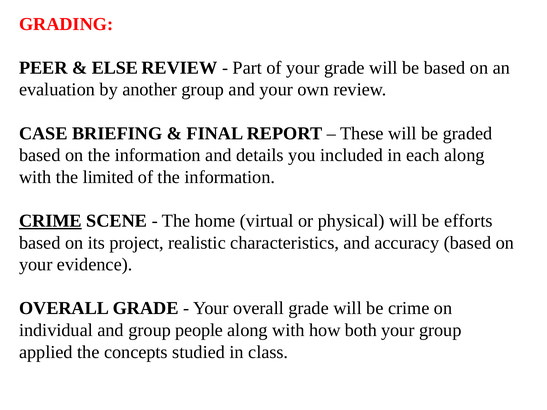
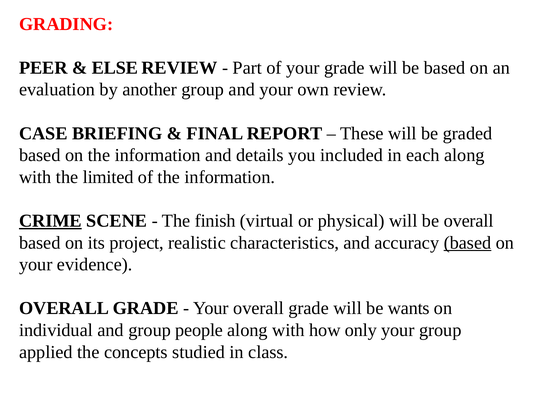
home: home -> finish
be efforts: efforts -> overall
based at (467, 243) underline: none -> present
be crime: crime -> wants
both: both -> only
